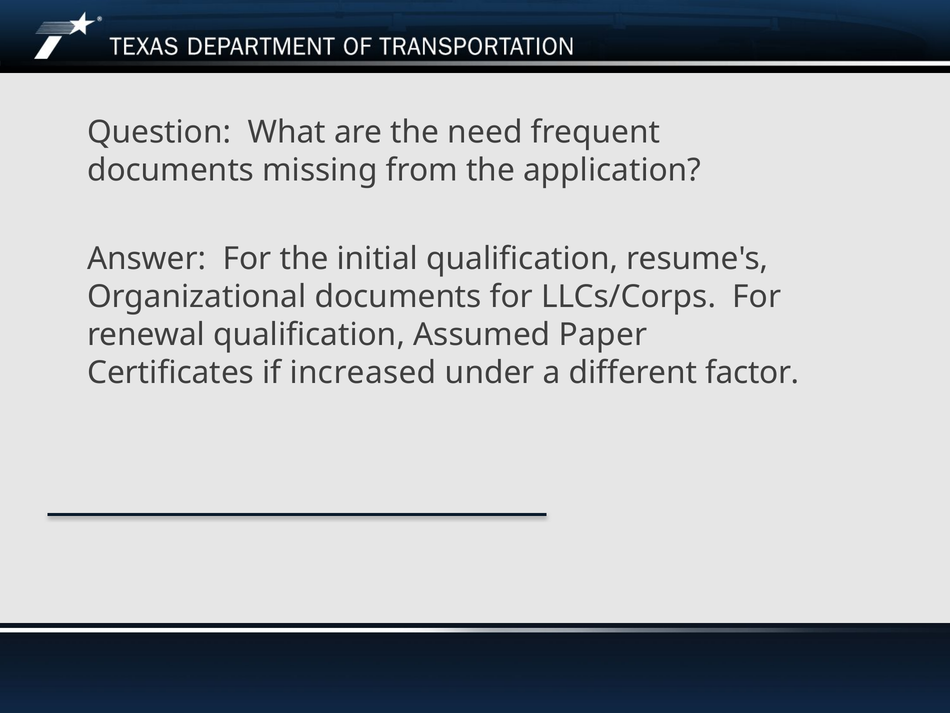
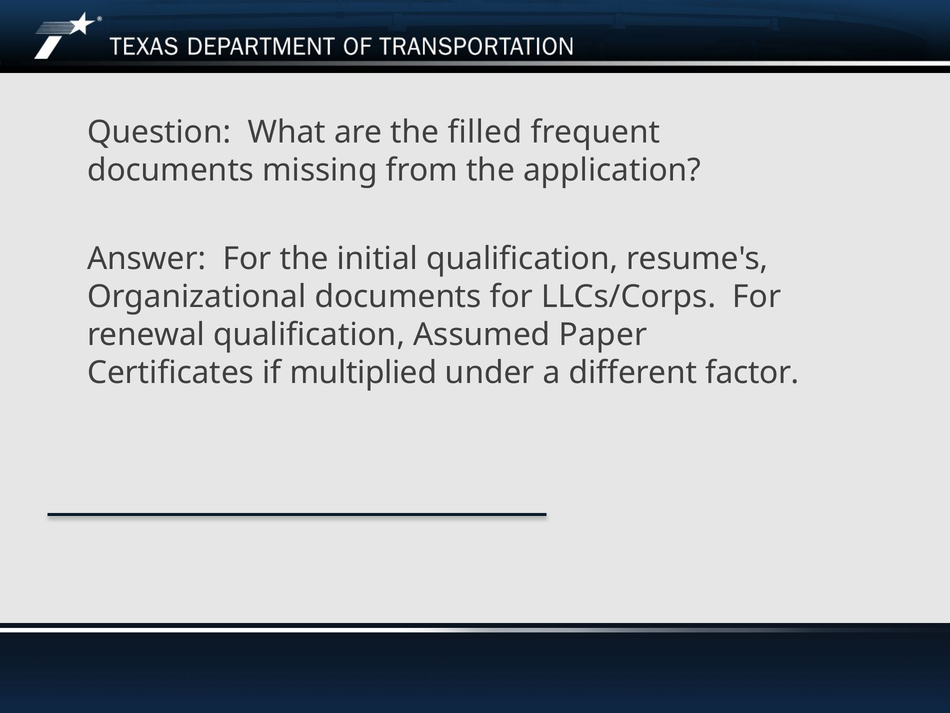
need: need -> filled
increased: increased -> multiplied
